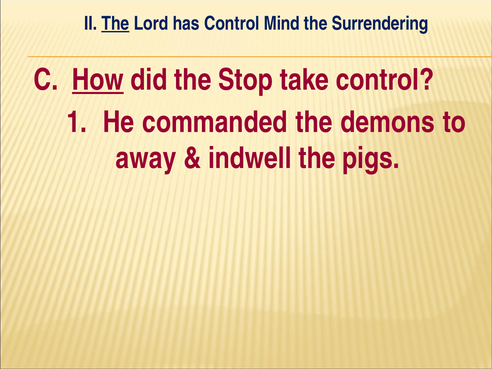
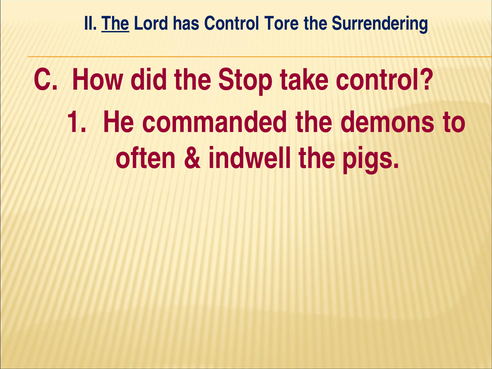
Mind: Mind -> Tore
How underline: present -> none
away: away -> often
